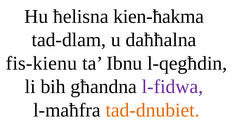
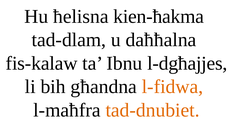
fis-kienu: fis-kienu -> fis-kalaw
l-qegħdin: l-qegħdin -> l-dgħajjes
l-fidwa colour: purple -> orange
